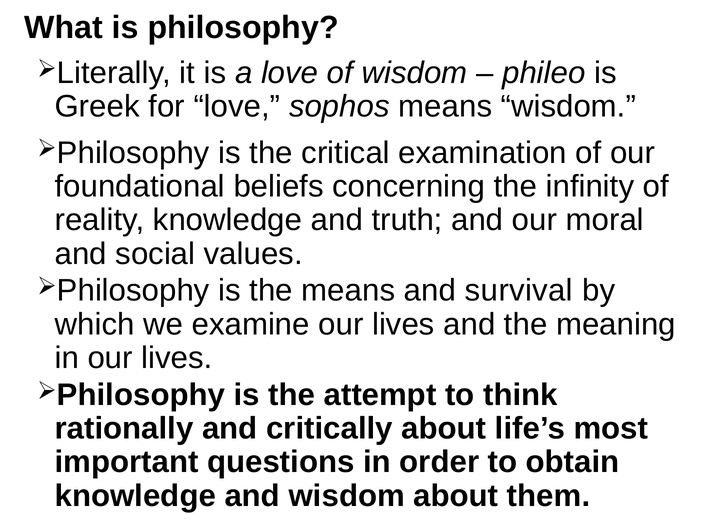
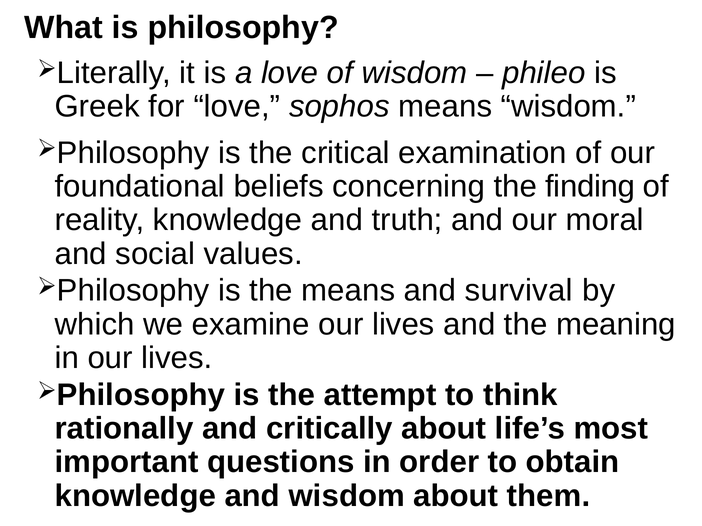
infinity: infinity -> finding
